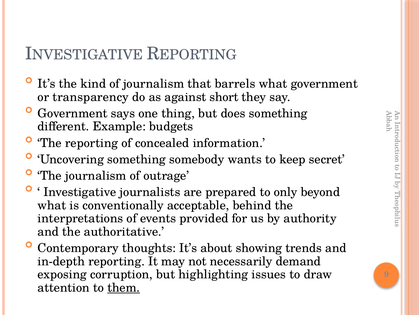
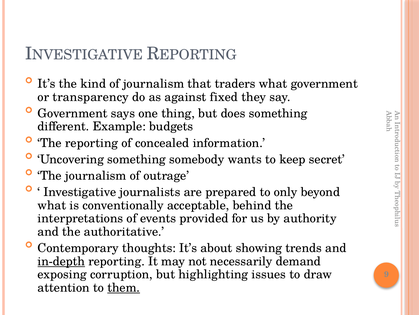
barrels: barrels -> traders
short: short -> fixed
in-depth underline: none -> present
